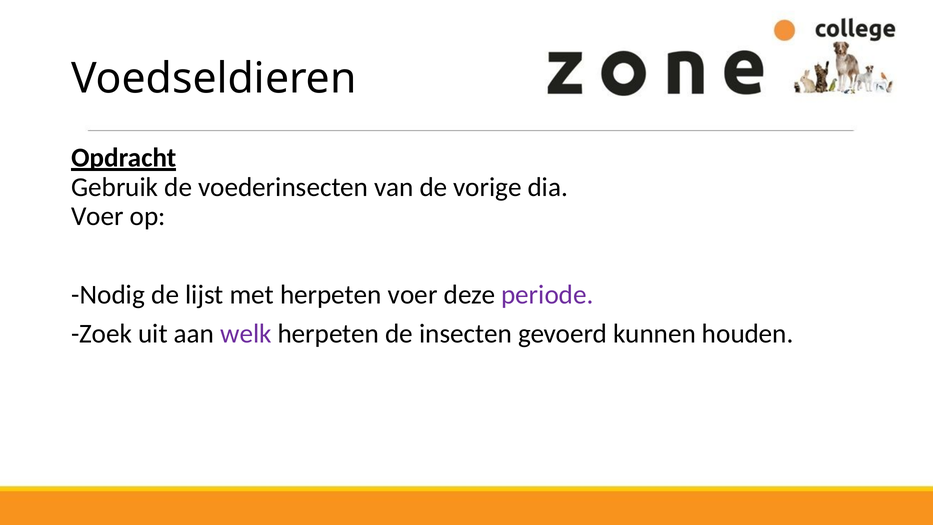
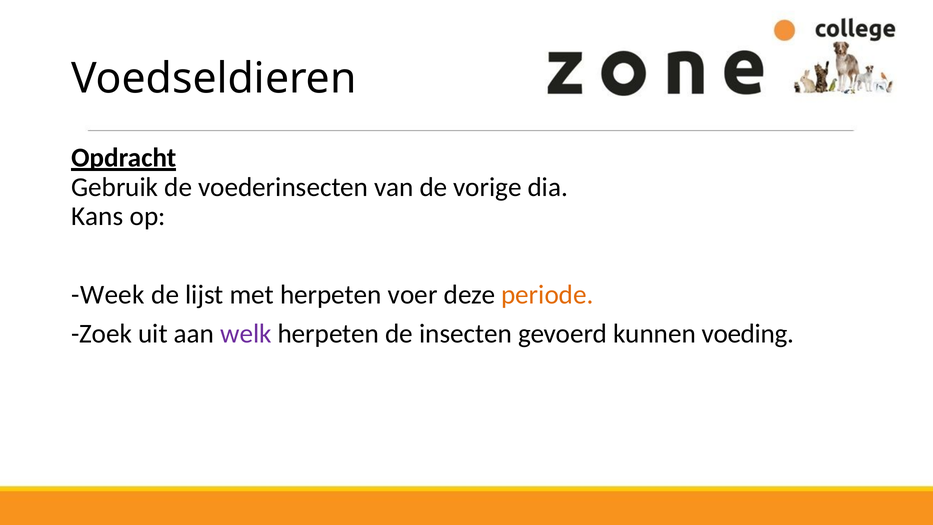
Voer at (97, 216): Voer -> Kans
Nodig: Nodig -> Week
periode colour: purple -> orange
houden: houden -> voeding
